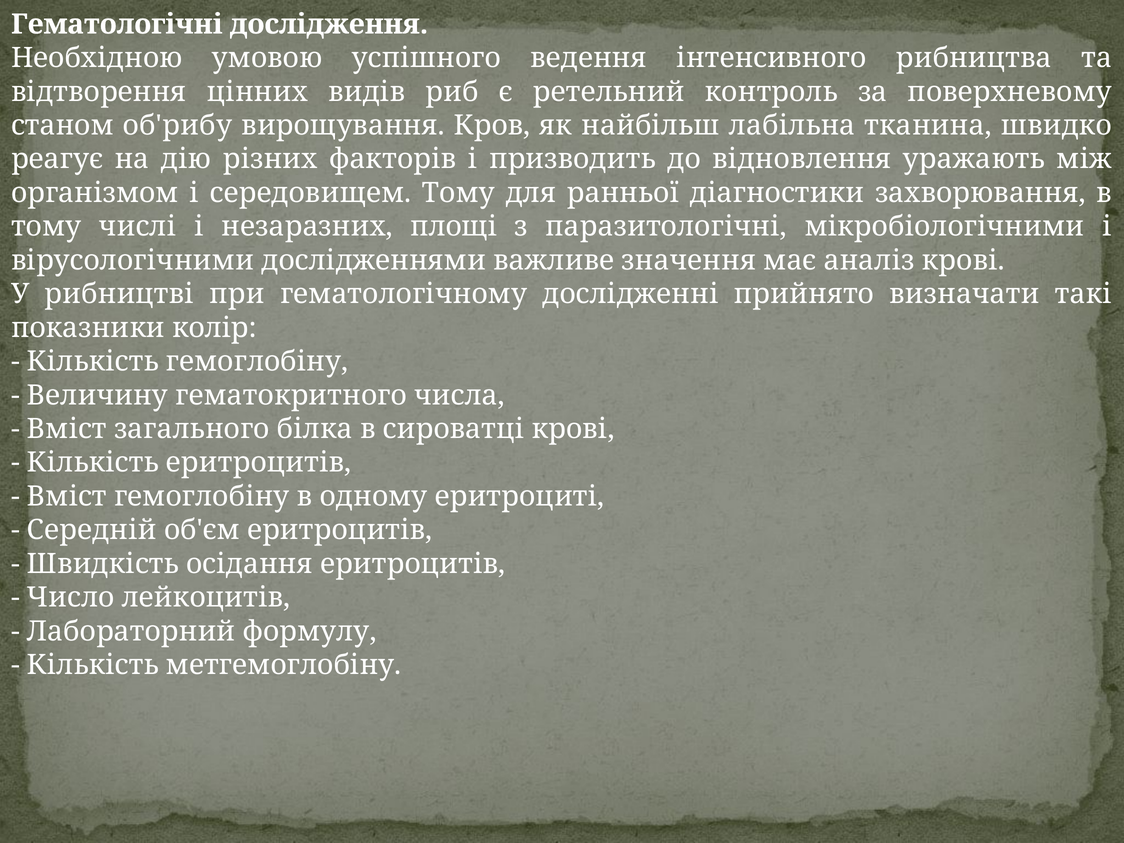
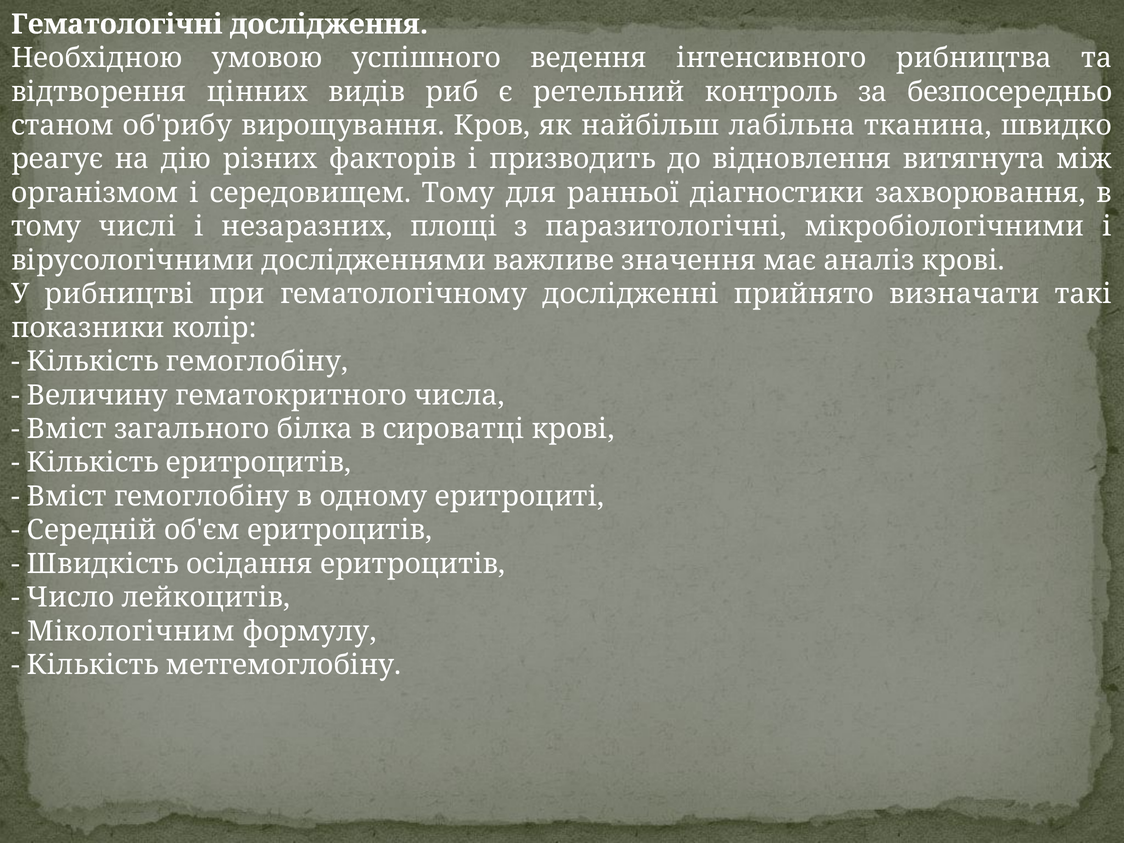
поверхневому: поверхневому -> безпосередньо
уражають: уражають -> витягнута
Лабораторний: Лабораторний -> Мікологічним
